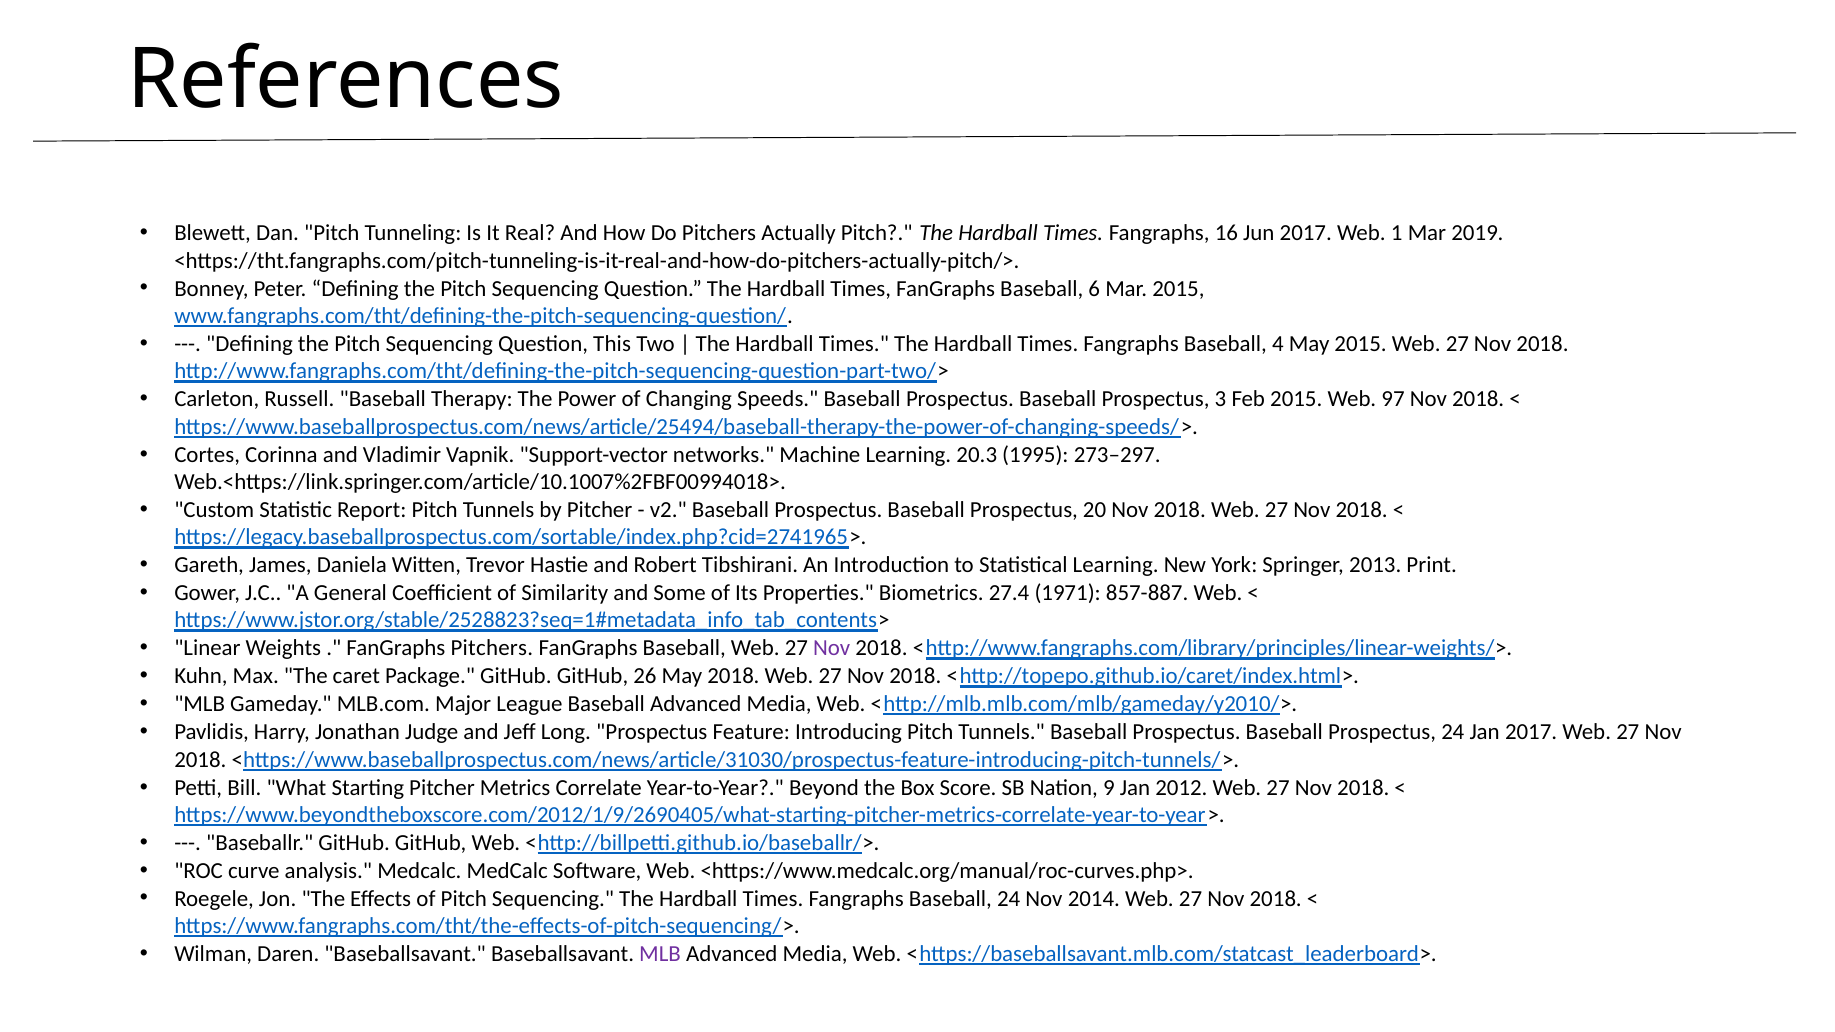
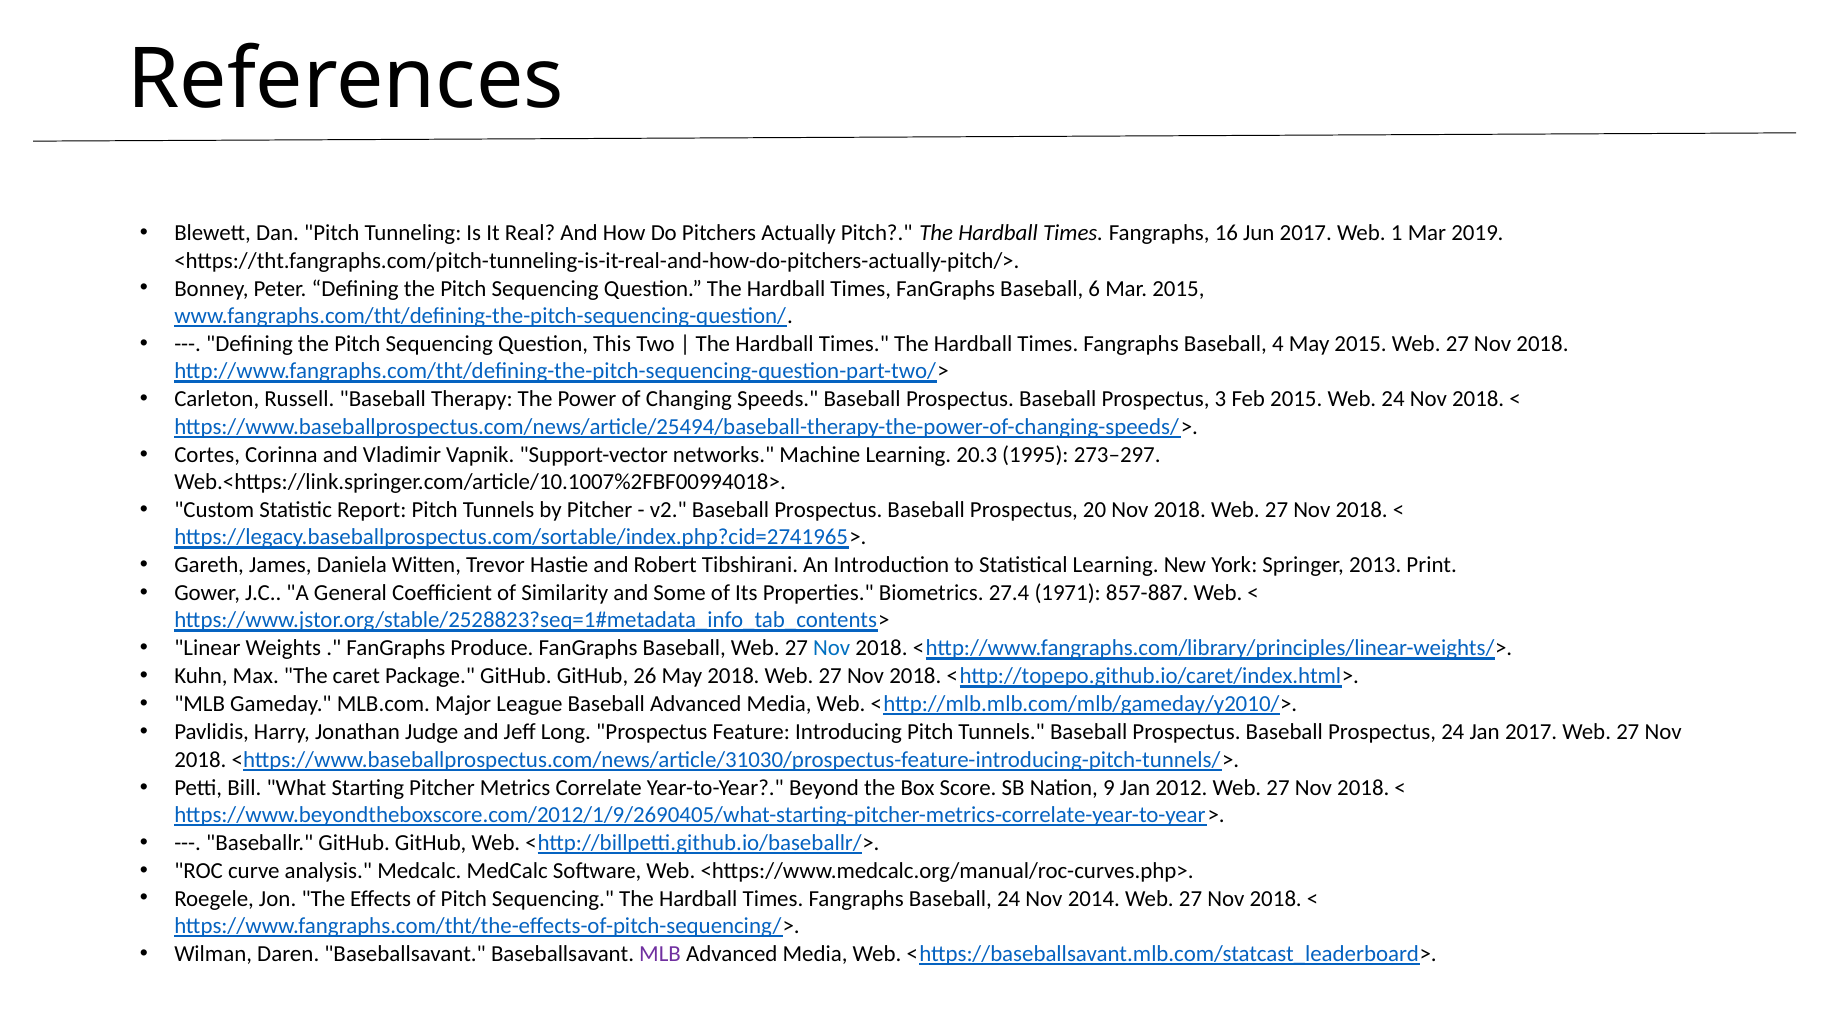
Web 97: 97 -> 24
FanGraphs Pitchers: Pitchers -> Produce
Nov at (832, 648) colour: purple -> blue
